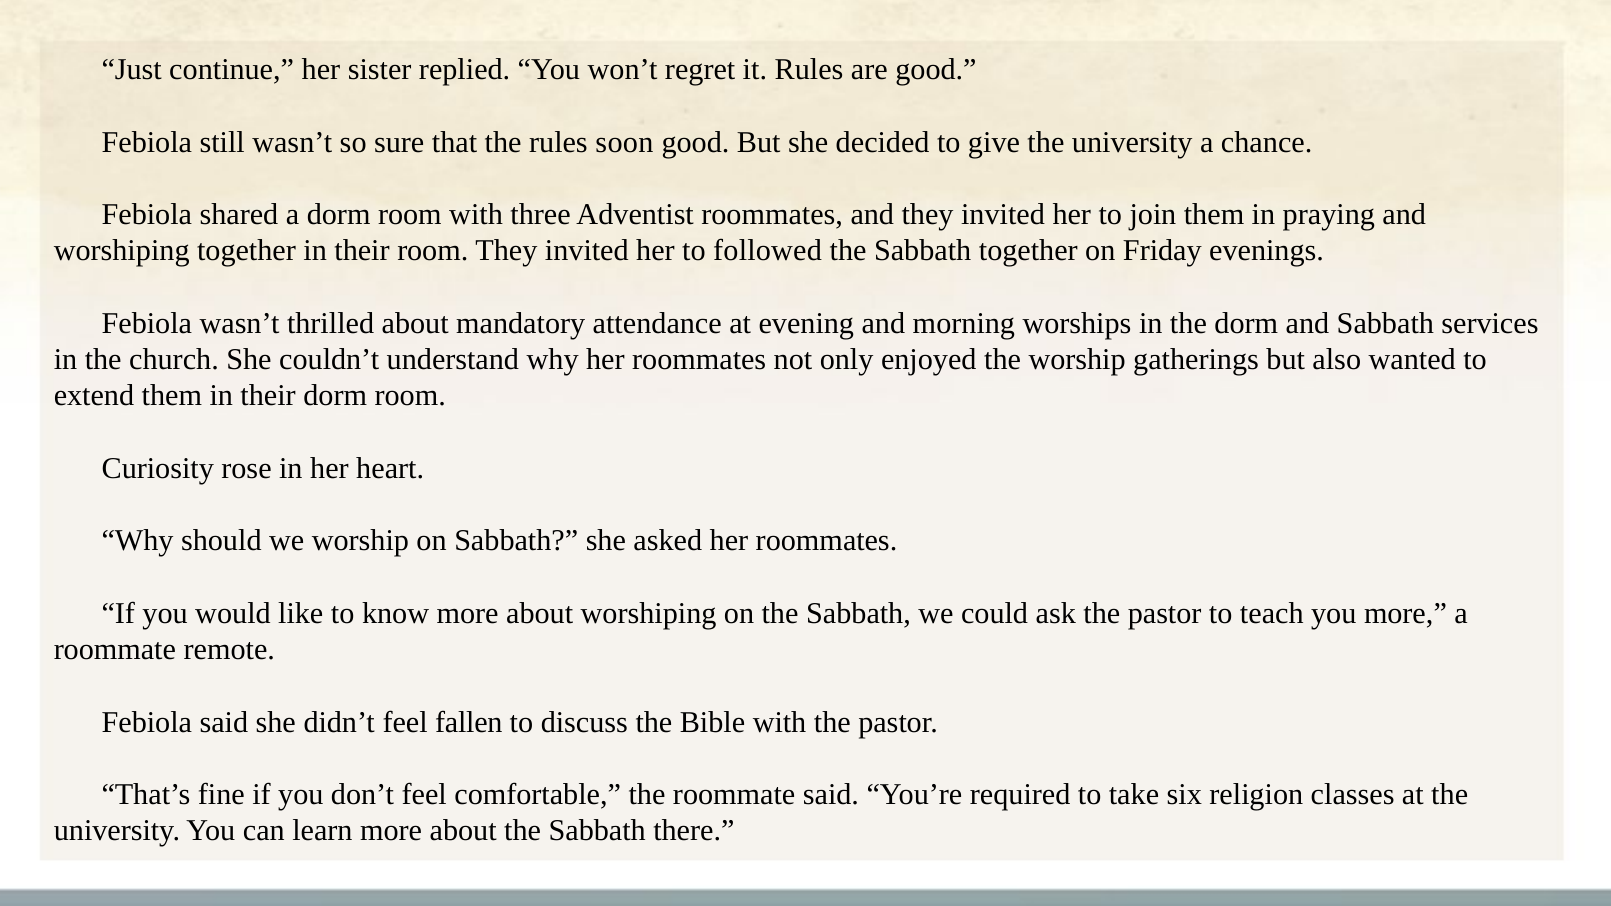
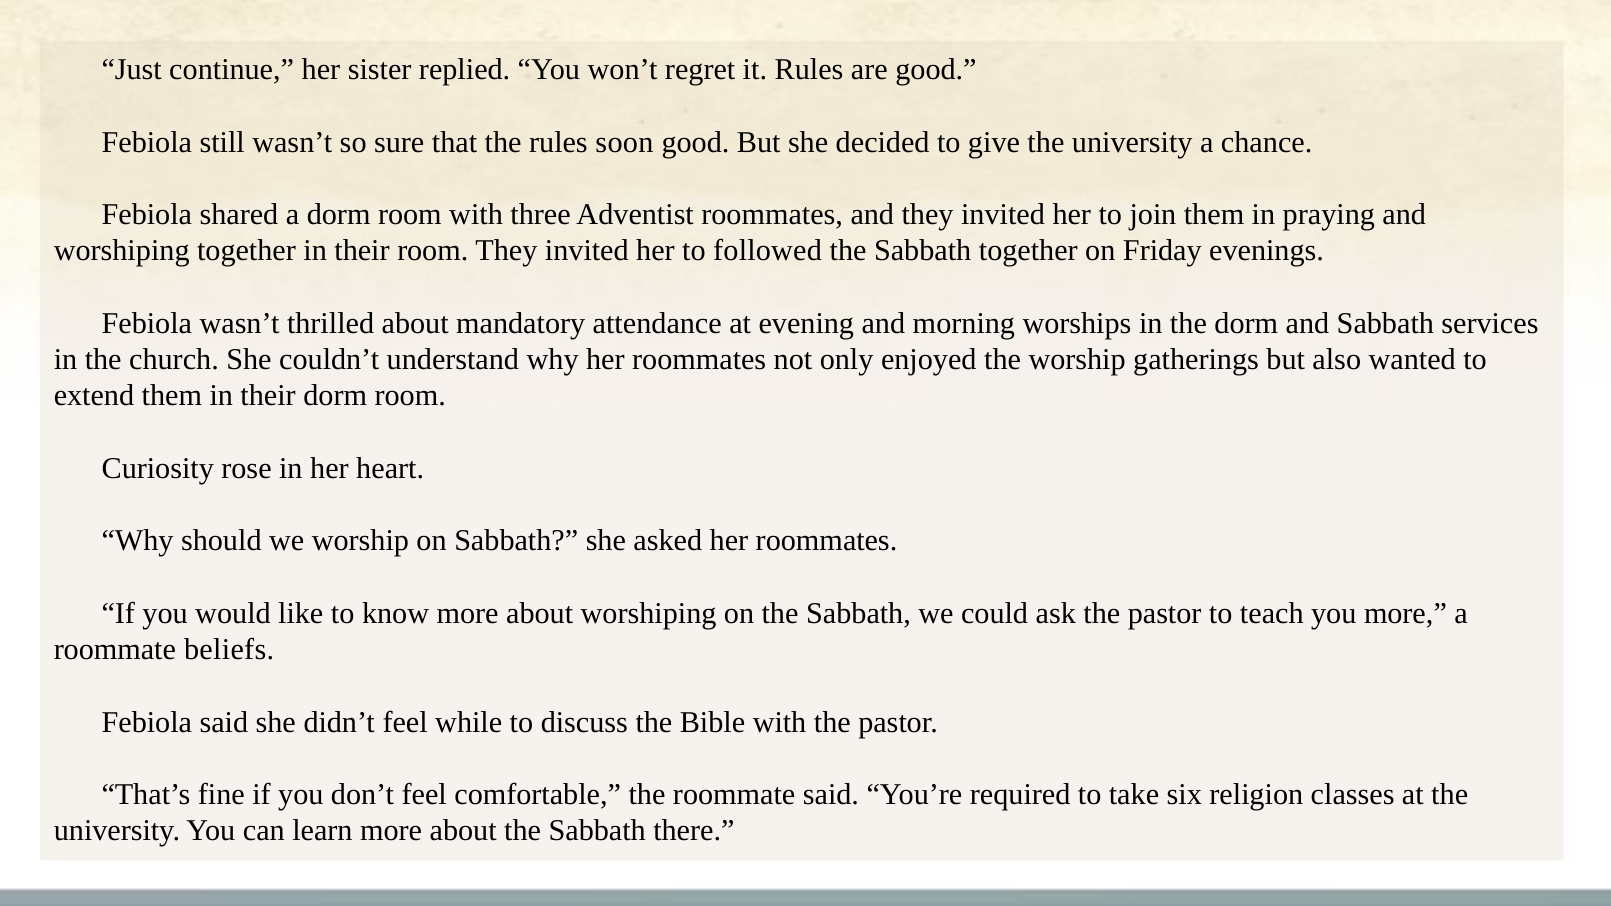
remote: remote -> beliefs
fallen: fallen -> while
